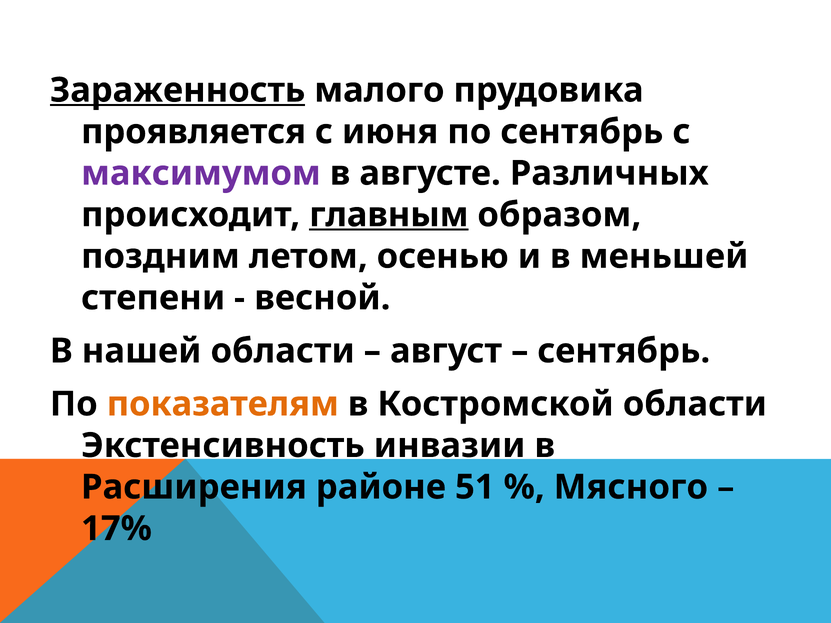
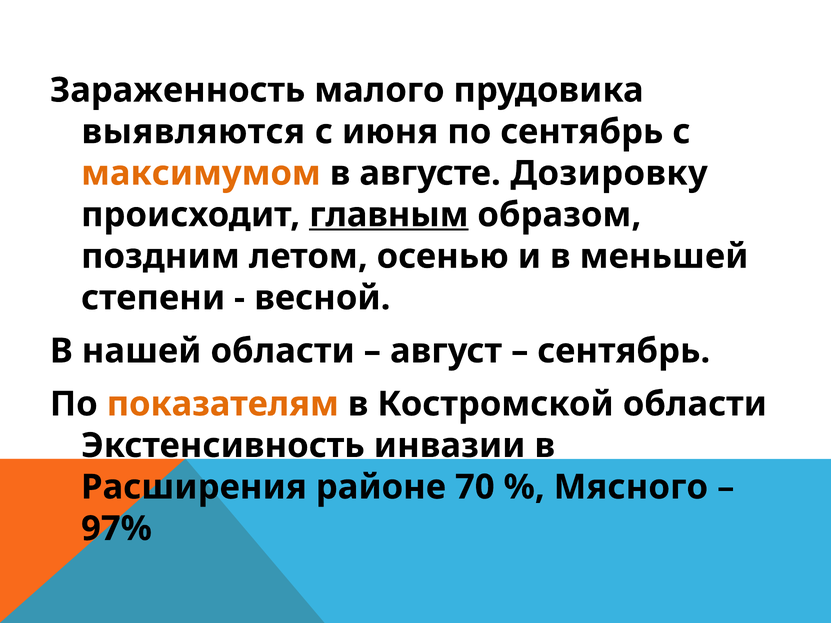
Зараженность underline: present -> none
проявляется: проявляется -> выявляются
максимумом colour: purple -> orange
Различных: Различных -> Дозировку
51: 51 -> 70
17%: 17% -> 97%
